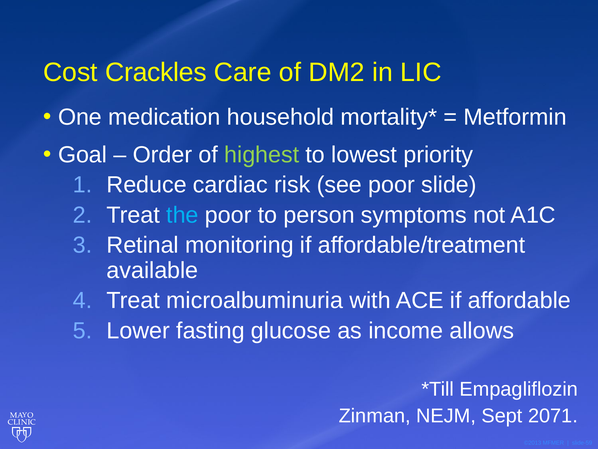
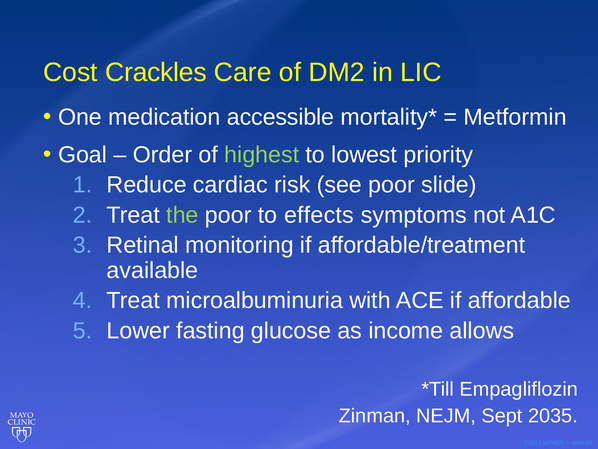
household: household -> accessible
the colour: light blue -> light green
person: person -> effects
2071: 2071 -> 2035
